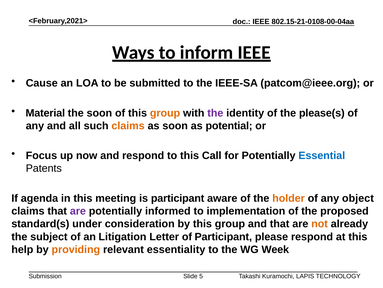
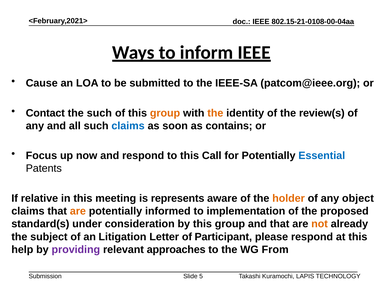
Material: Material -> Contact
the soon: soon -> such
the at (215, 113) colour: purple -> orange
please(s: please(s -> review(s
claims at (128, 125) colour: orange -> blue
potential: potential -> contains
agenda: agenda -> relative
is participant: participant -> represents
are at (78, 211) colour: purple -> orange
providing colour: orange -> purple
essentiality: essentiality -> approaches
Week: Week -> From
